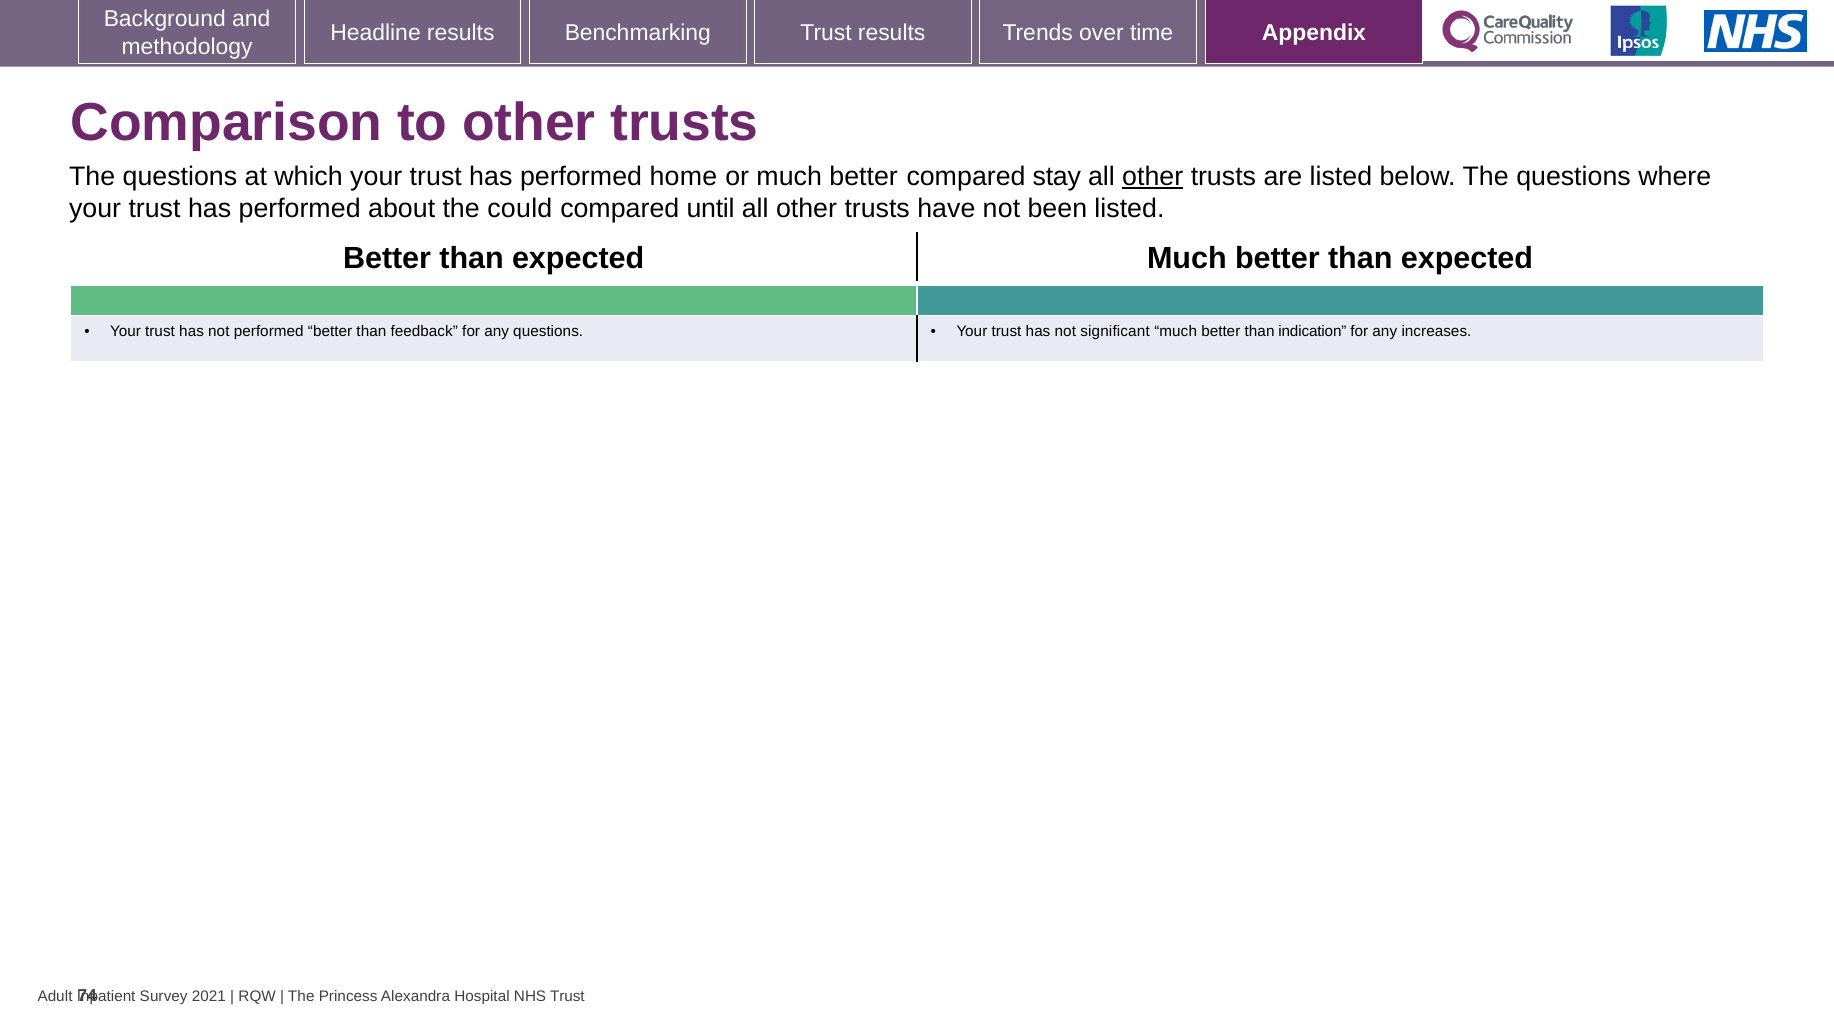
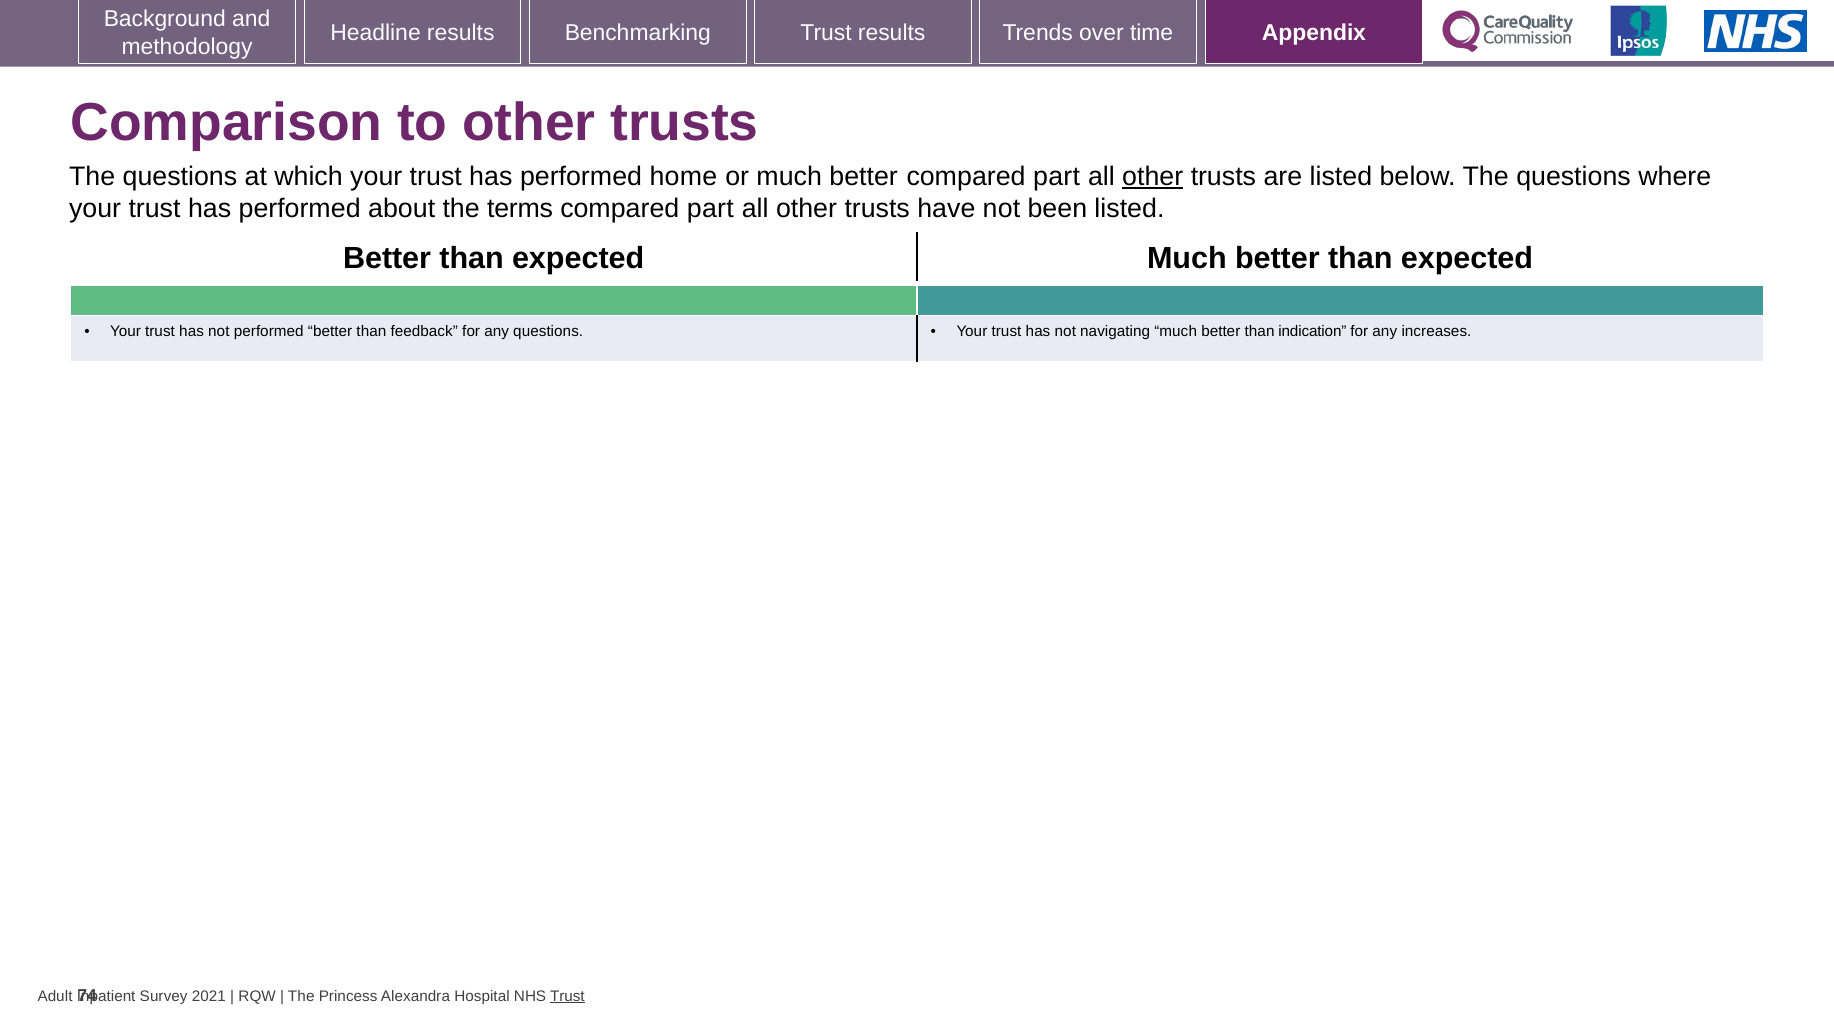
better compared stay: stay -> part
could: could -> terms
until at (711, 209): until -> part
significant: significant -> navigating
Trust at (567, 996) underline: none -> present
